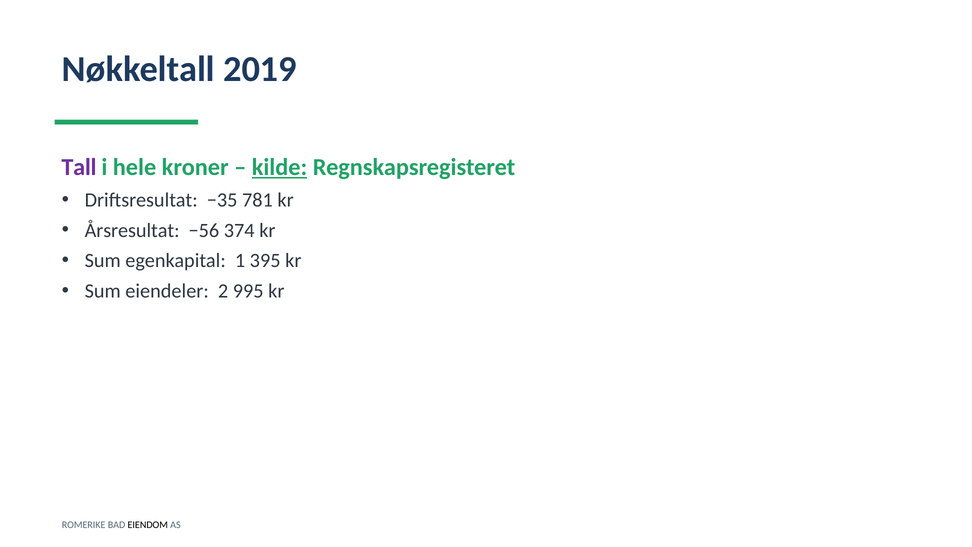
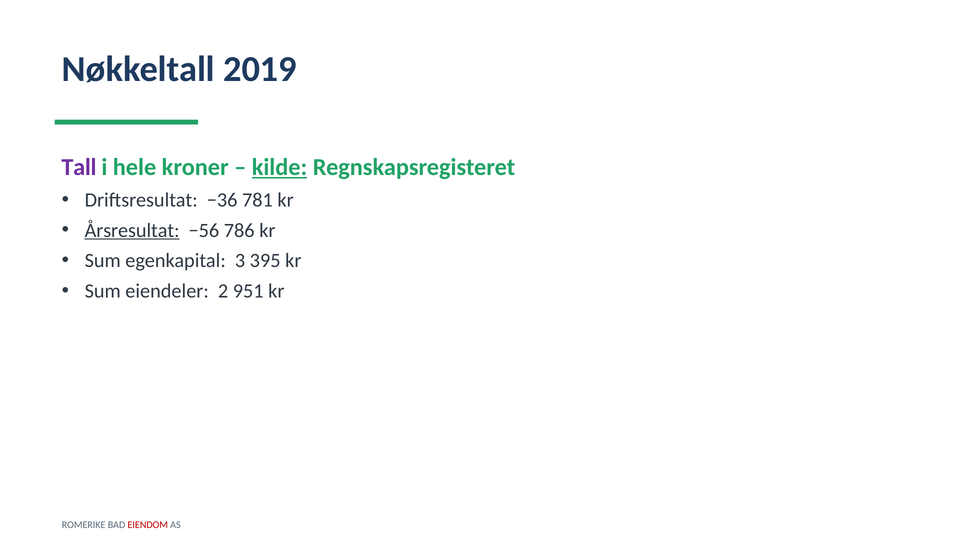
−35: −35 -> −36
Årsresultat underline: none -> present
374: 374 -> 786
1: 1 -> 3
995: 995 -> 951
EIENDOM colour: black -> red
